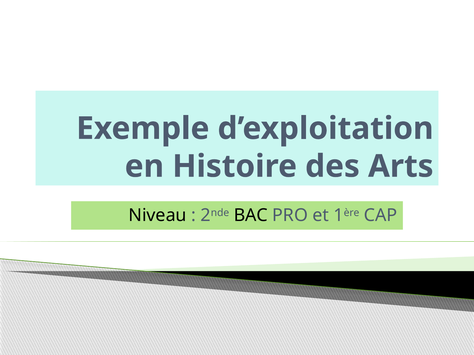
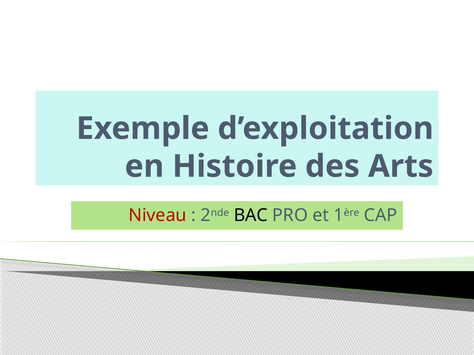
Niveau colour: black -> red
